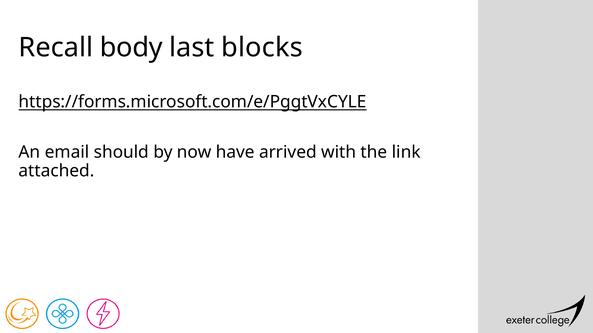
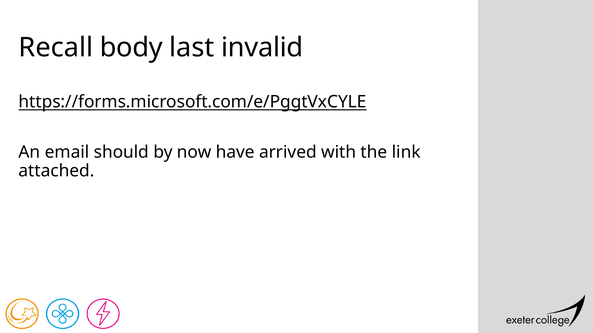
blocks: blocks -> invalid
